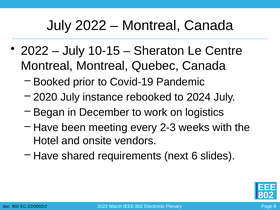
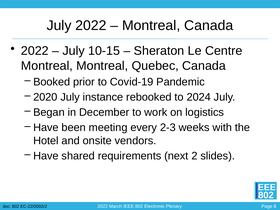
6: 6 -> 2
